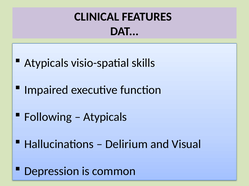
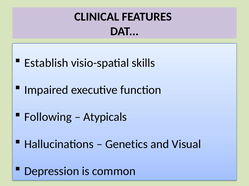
Atypicals at (46, 63): Atypicals -> Establish
Delirium: Delirium -> Genetics
